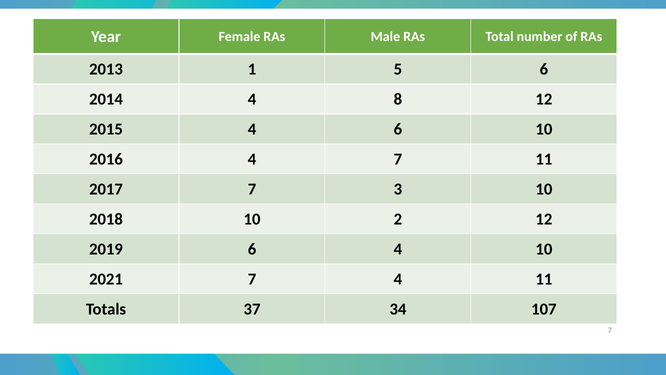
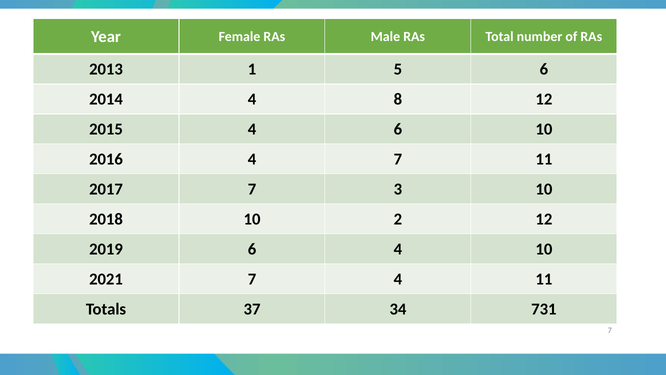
107: 107 -> 731
